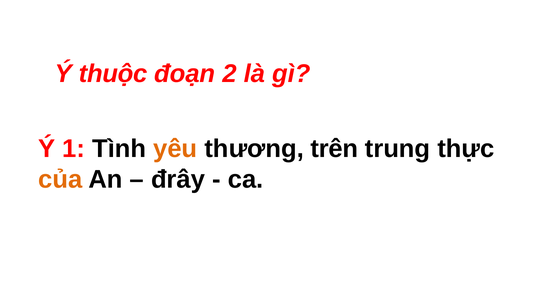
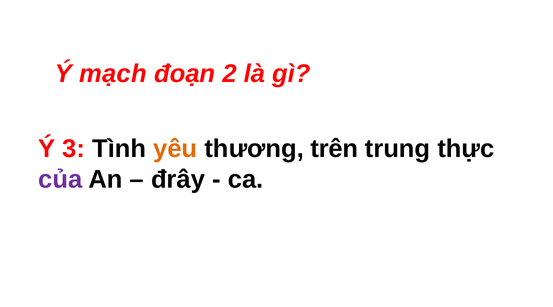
thuộc: thuộc -> mạch
1: 1 -> 3
của colour: orange -> purple
